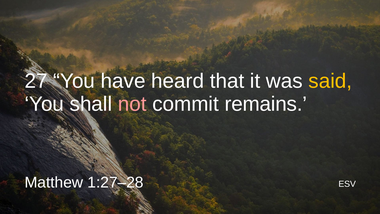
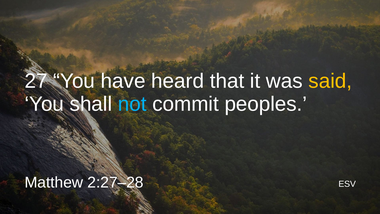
not colour: pink -> light blue
remains: remains -> peoples
1:27–28: 1:27–28 -> 2:27–28
